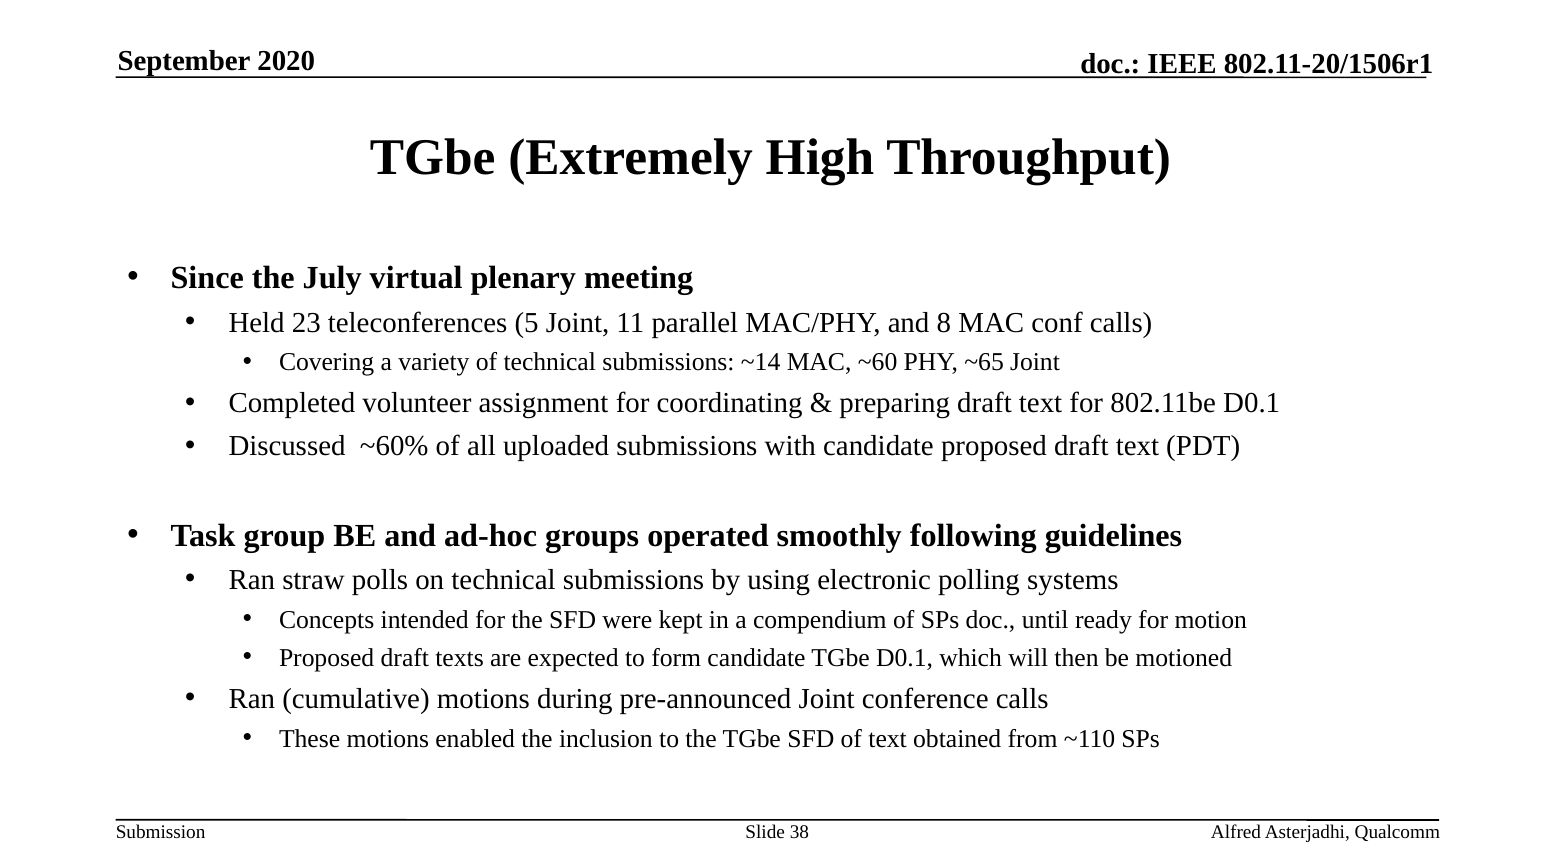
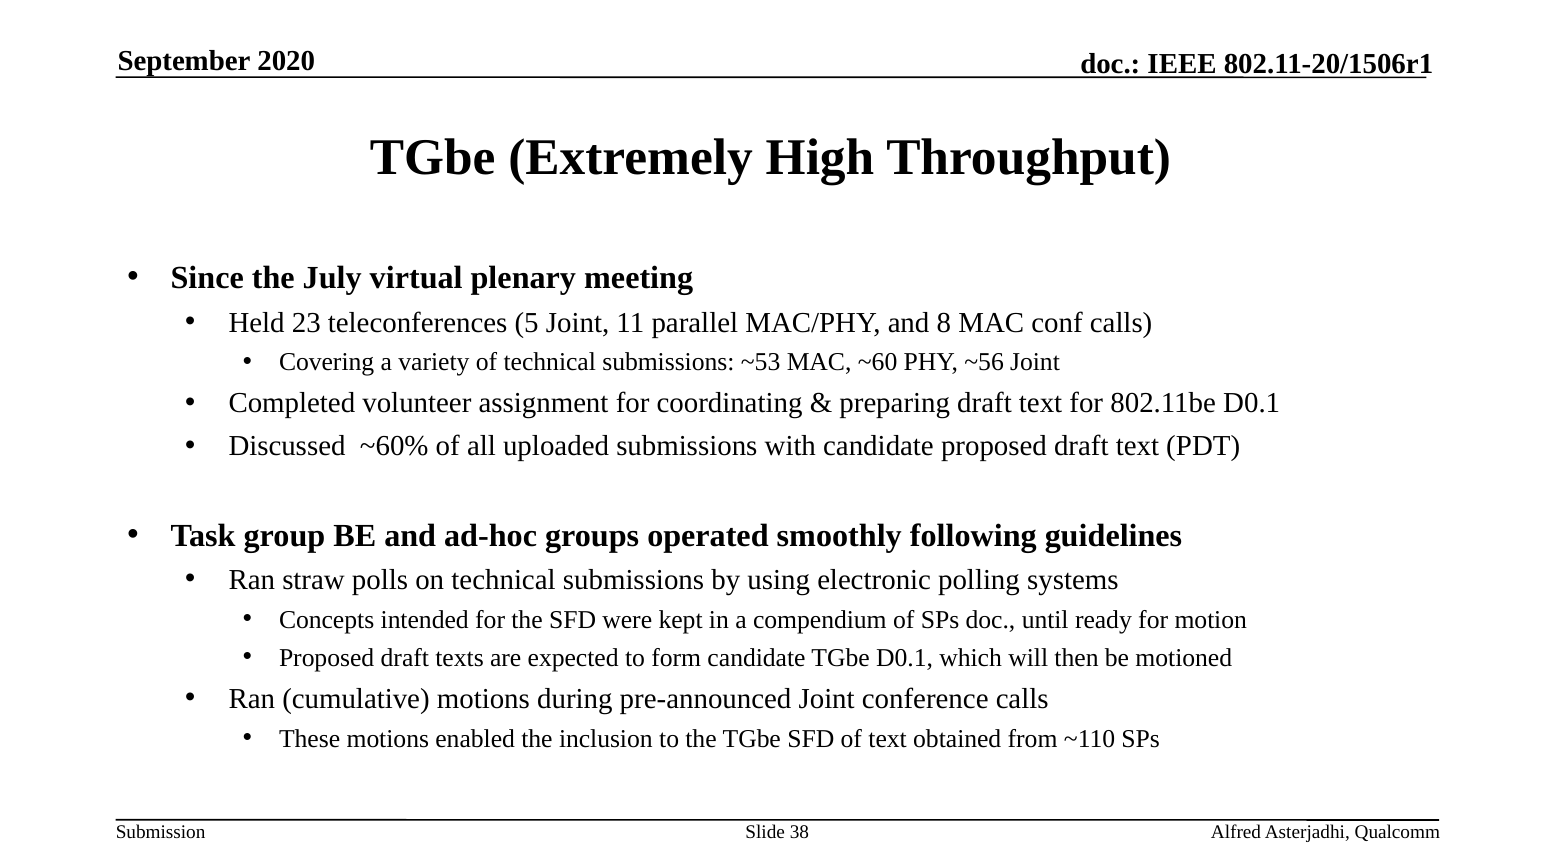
~14: ~14 -> ~53
~65: ~65 -> ~56
